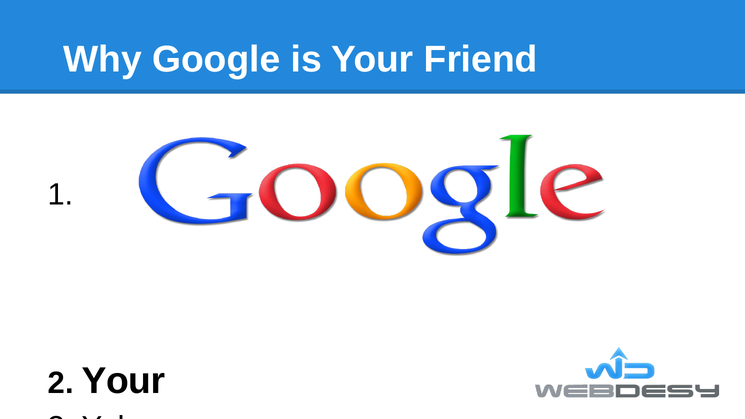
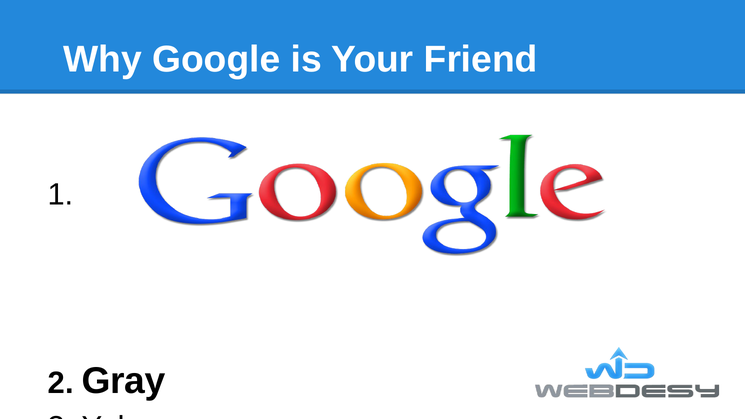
Your at (123, 381): Your -> Gray
